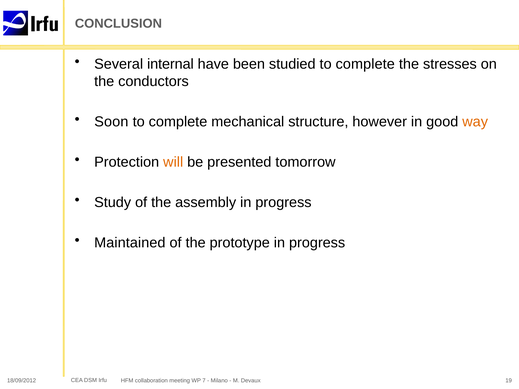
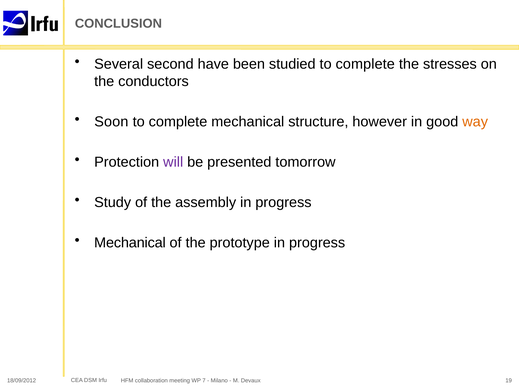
internal: internal -> second
will colour: orange -> purple
Maintained at (130, 243): Maintained -> Mechanical
